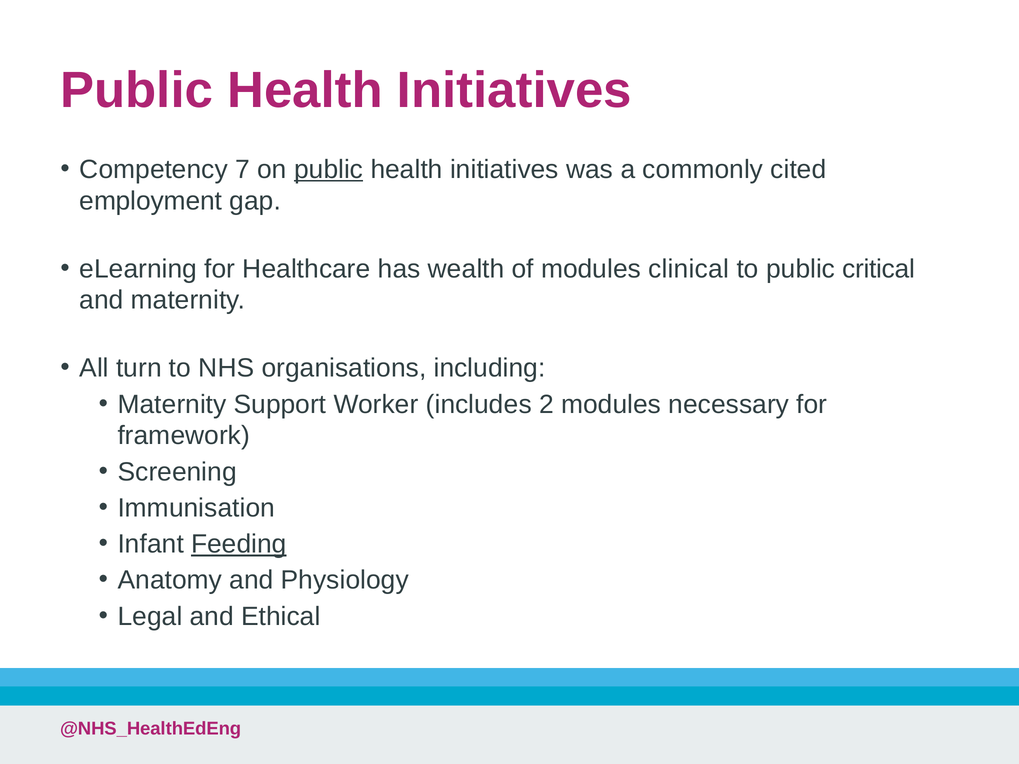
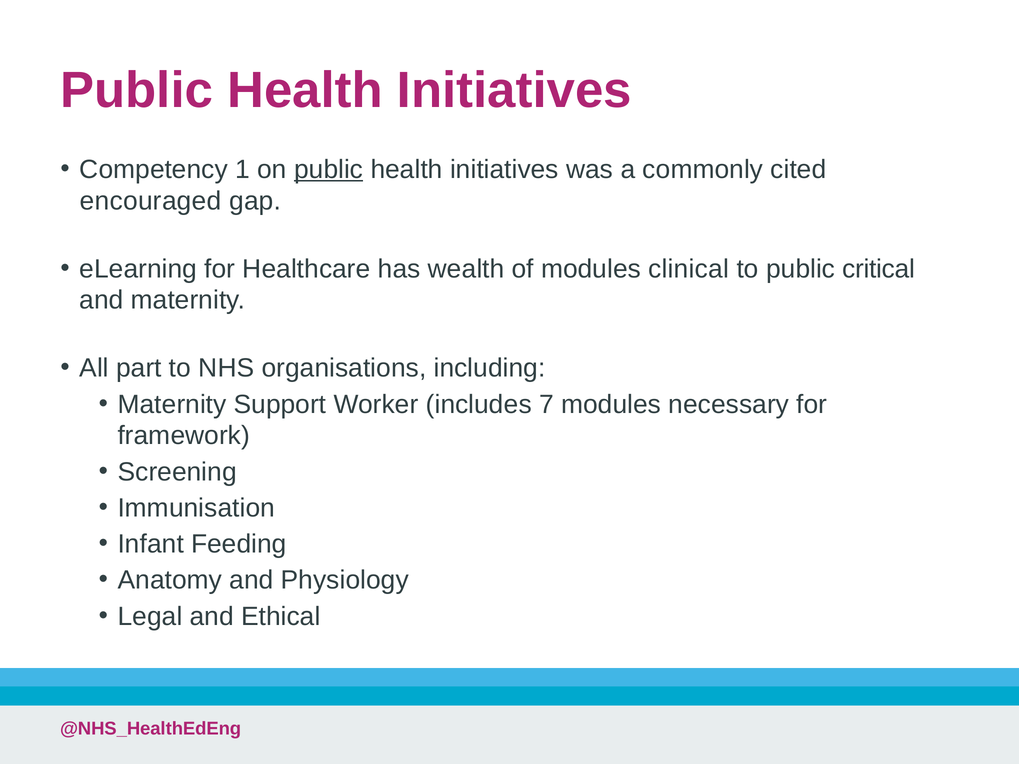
7: 7 -> 1
employment: employment -> encouraged
turn: turn -> part
2: 2 -> 7
Feeding underline: present -> none
